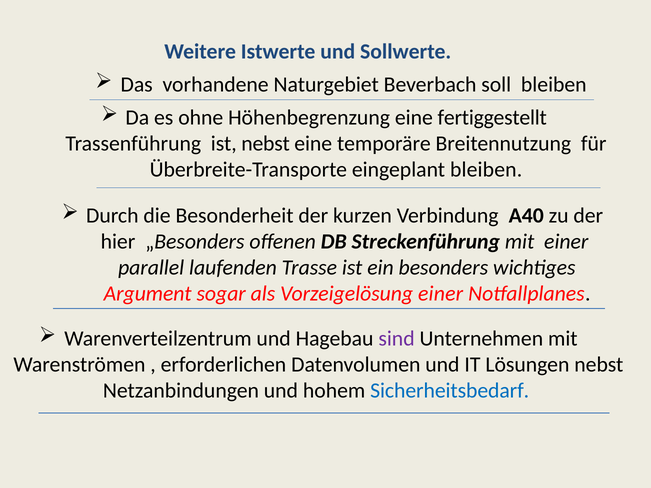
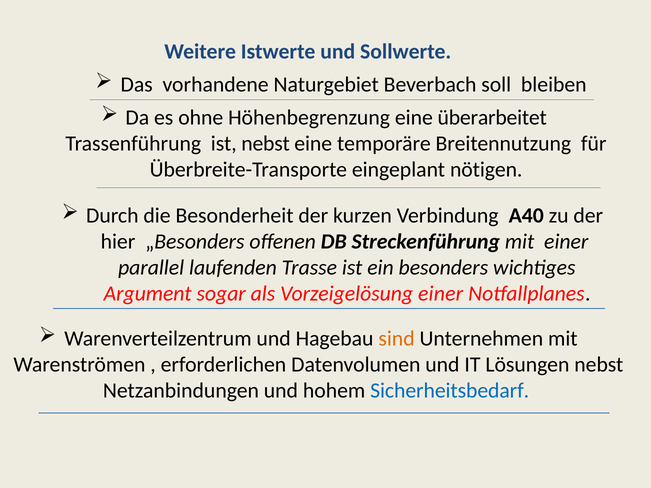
fertiggestellt: fertiggestellt -> überarbeitet
eingeplant bleiben: bleiben -> nötigen
sind colour: purple -> orange
